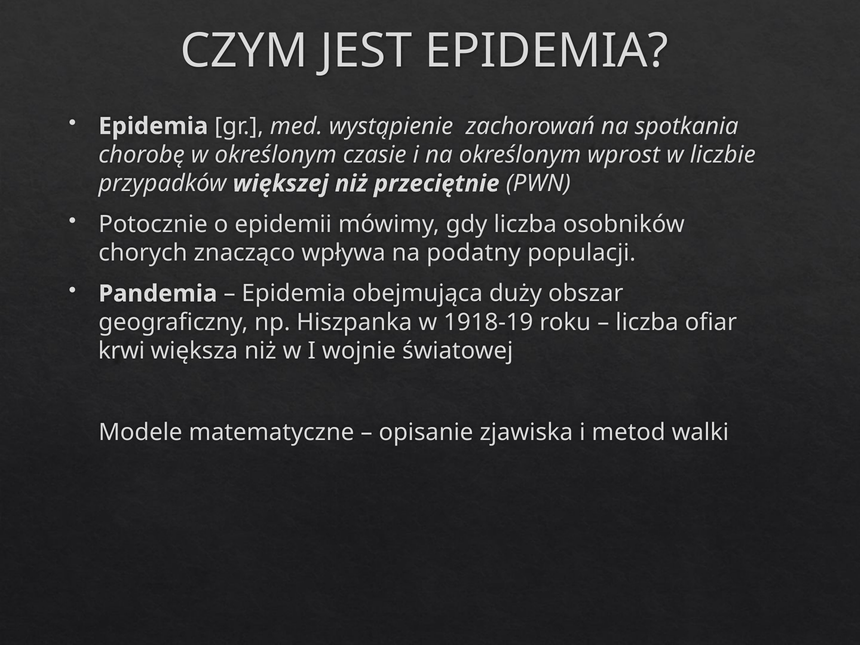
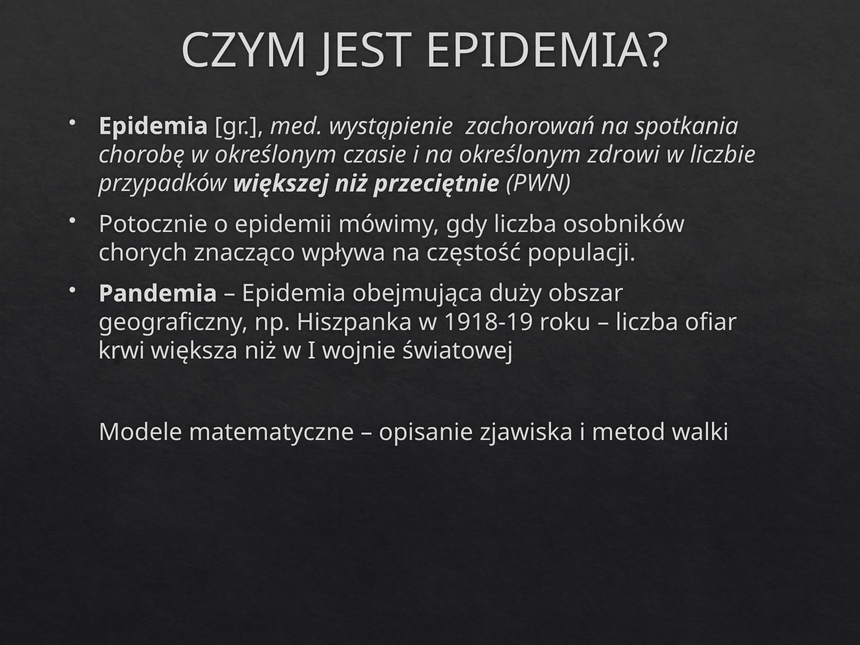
wprost: wprost -> zdrowi
podatny: podatny -> częstość
